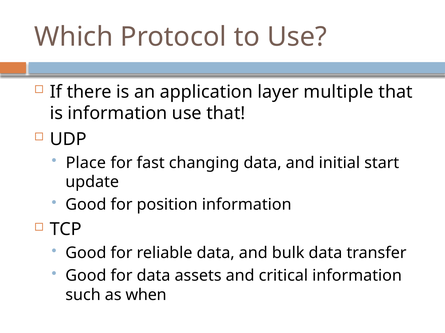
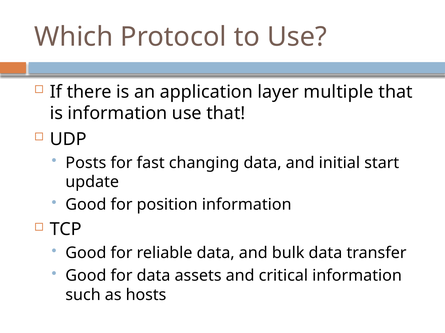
Place: Place -> Posts
when: when -> hosts
